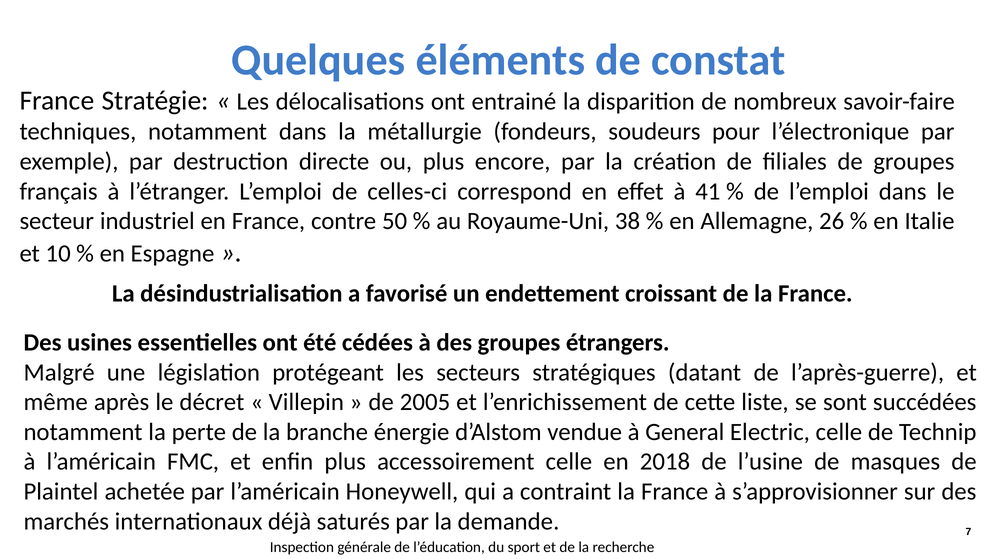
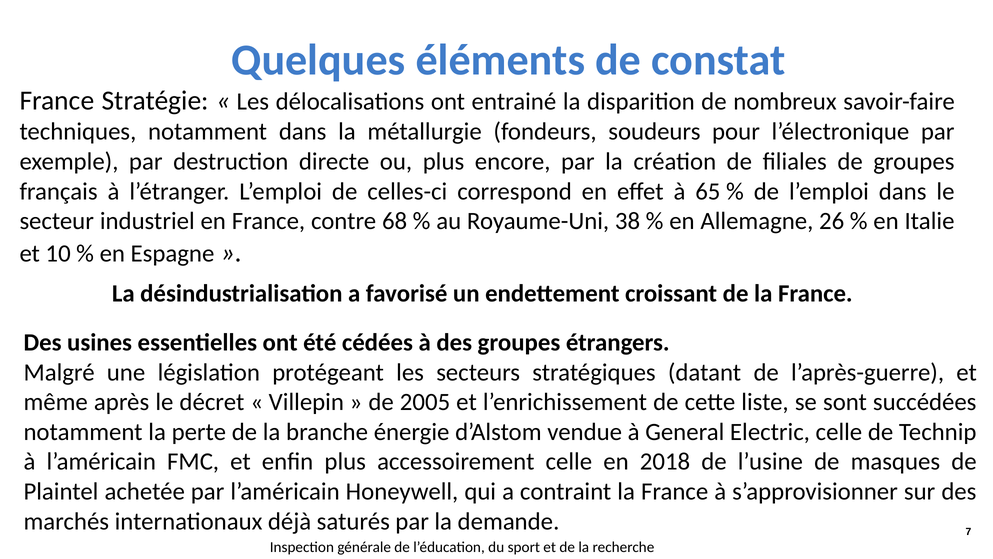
41: 41 -> 65
50: 50 -> 68
